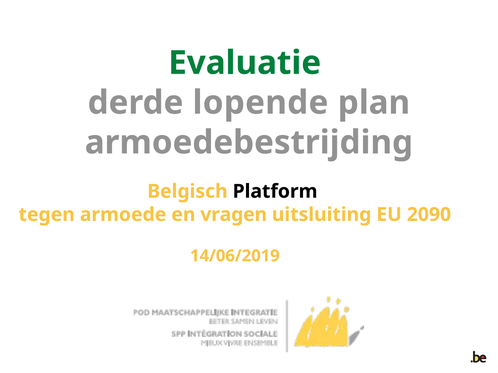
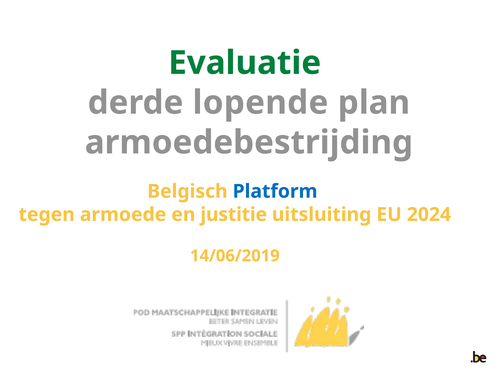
Platform colour: black -> blue
vragen: vragen -> justitie
2090: 2090 -> 2024
